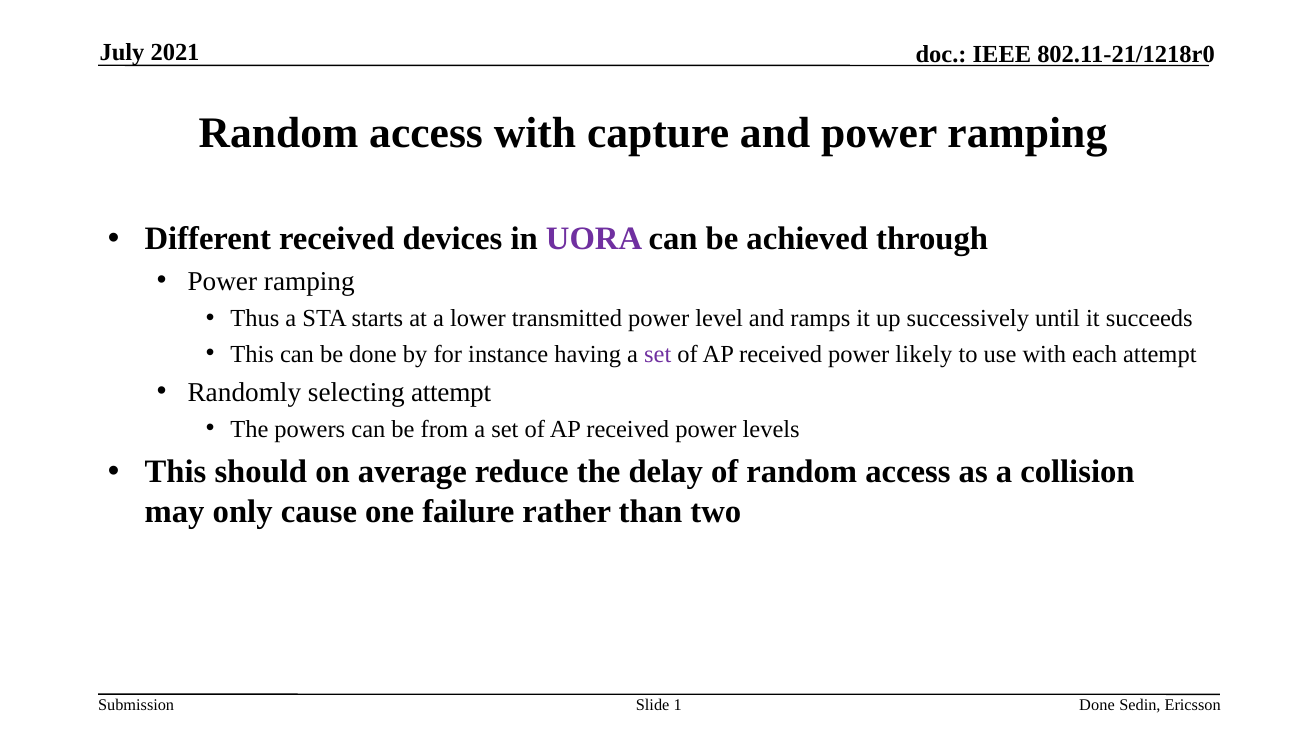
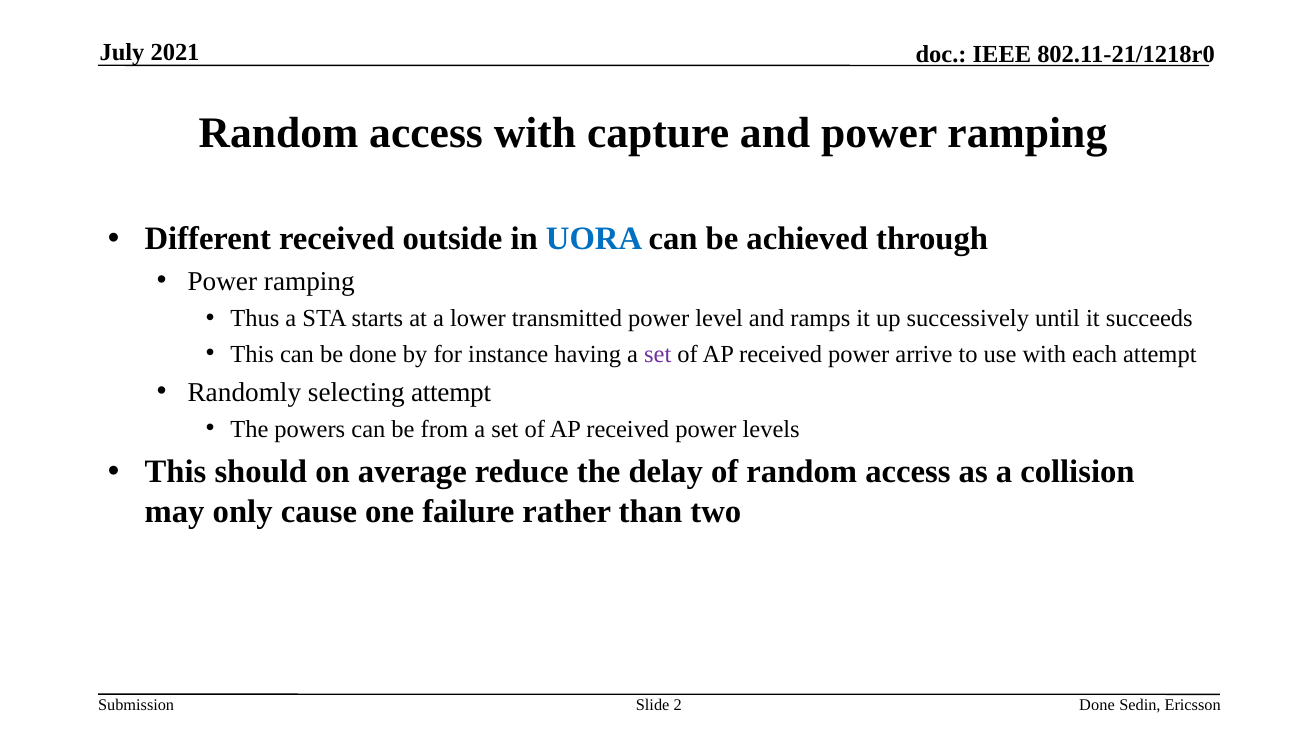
devices: devices -> outside
UORA colour: purple -> blue
likely: likely -> arrive
1: 1 -> 2
